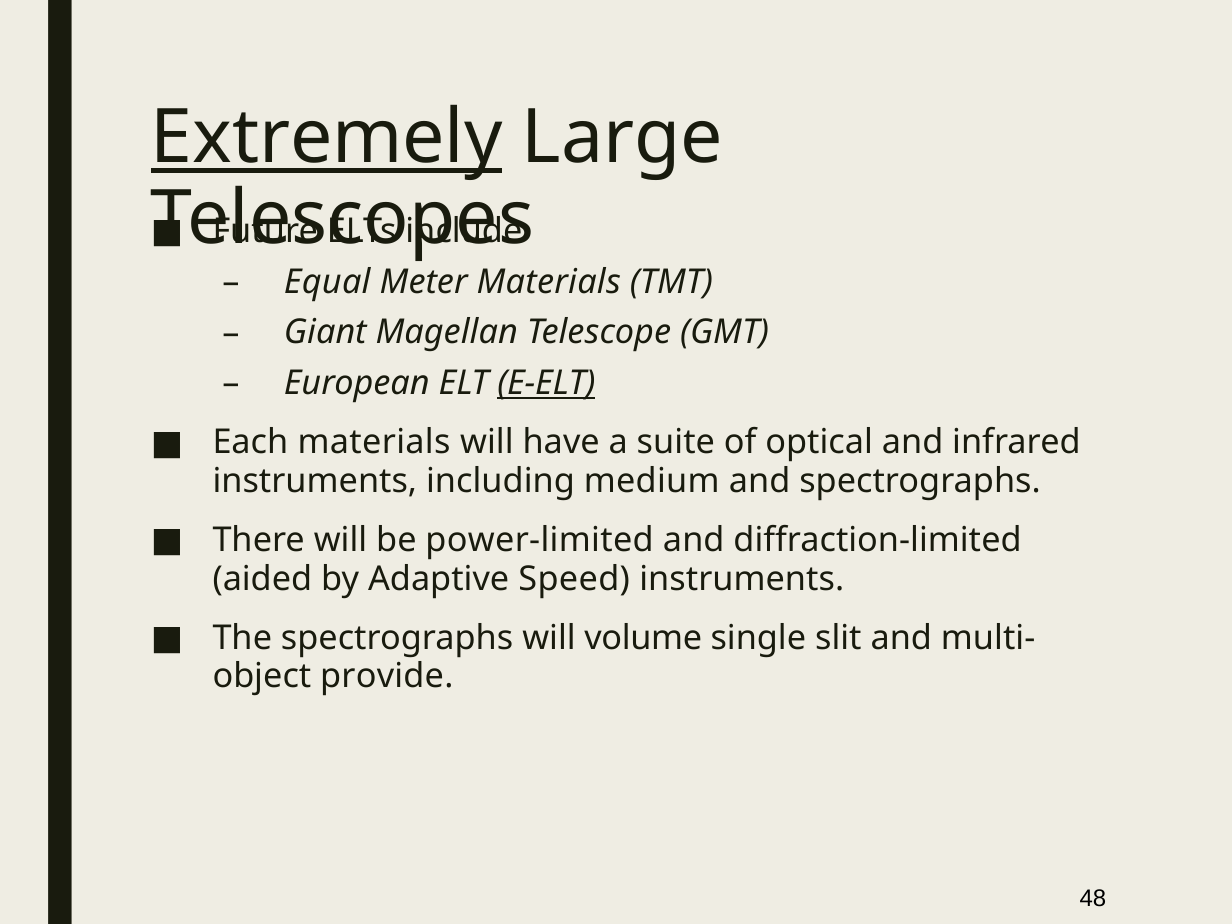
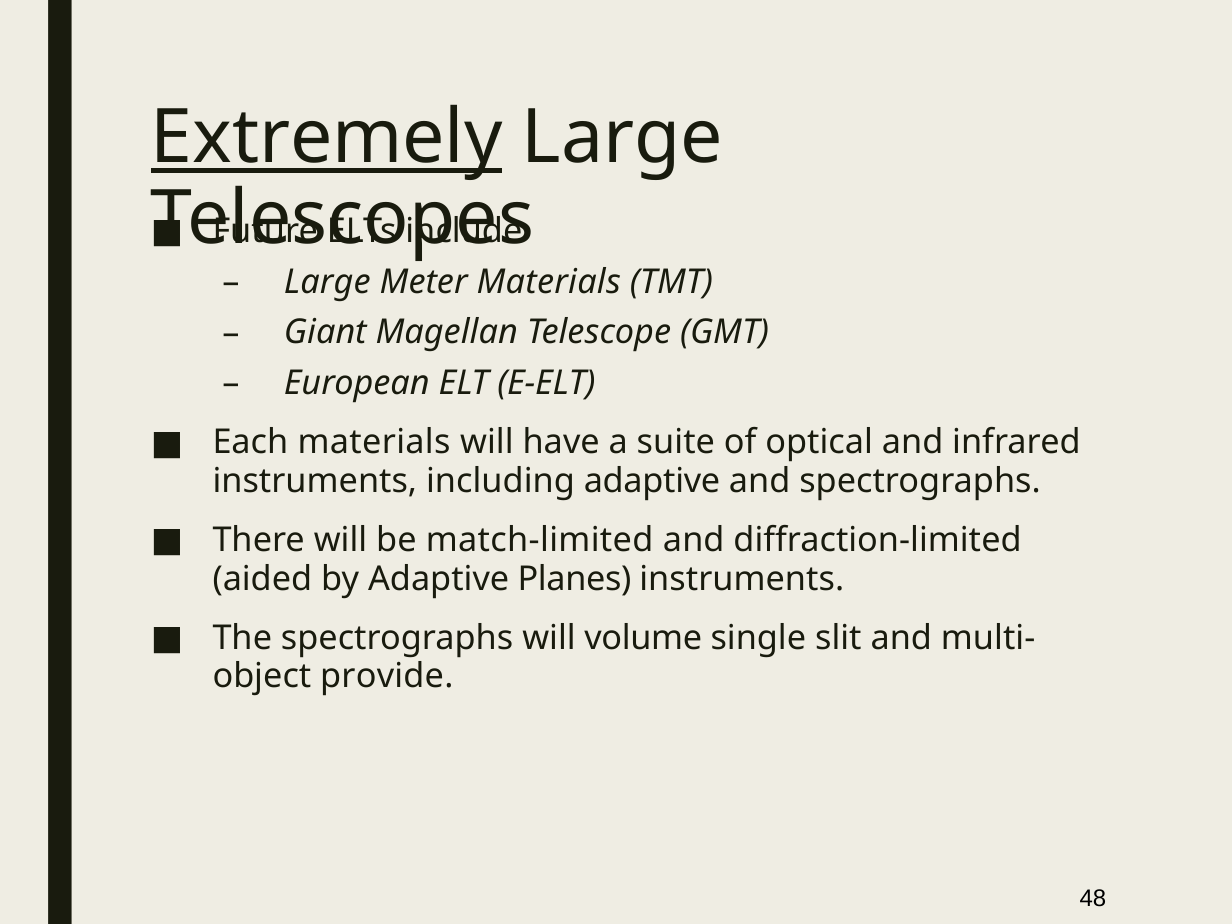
Equal at (327, 282): Equal -> Large
E-ELT underline: present -> none
including medium: medium -> adaptive
power-limited: power-limited -> match-limited
Speed: Speed -> Planes
